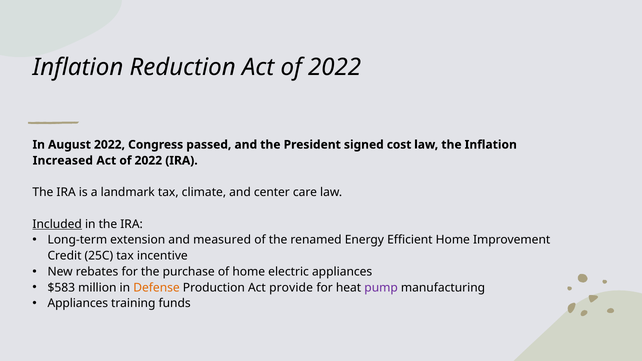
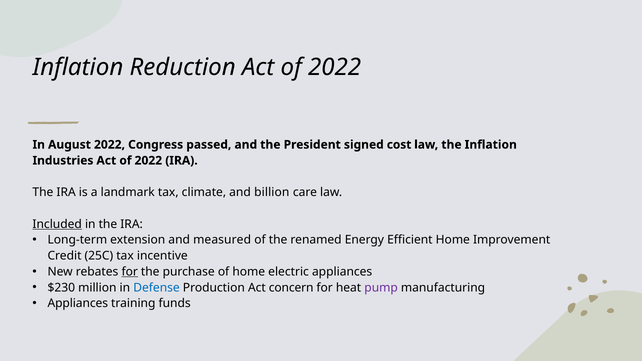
Increased: Increased -> Industries
center: center -> billion
for at (130, 272) underline: none -> present
$583: $583 -> $230
Defense colour: orange -> blue
provide: provide -> concern
